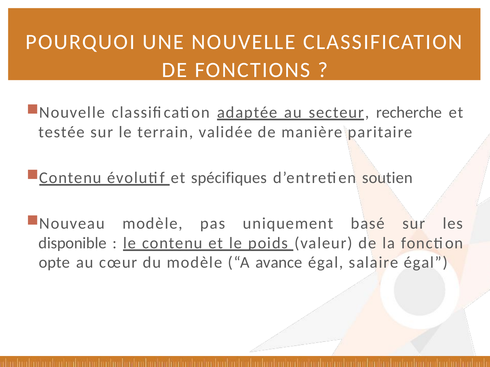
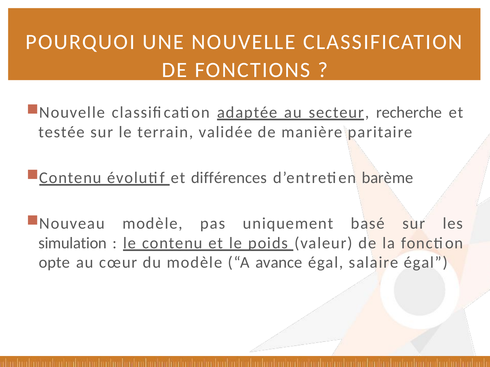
spécifiques: spécifiques -> différences
soutien: soutien -> barème
disponible: disponible -> simulation
